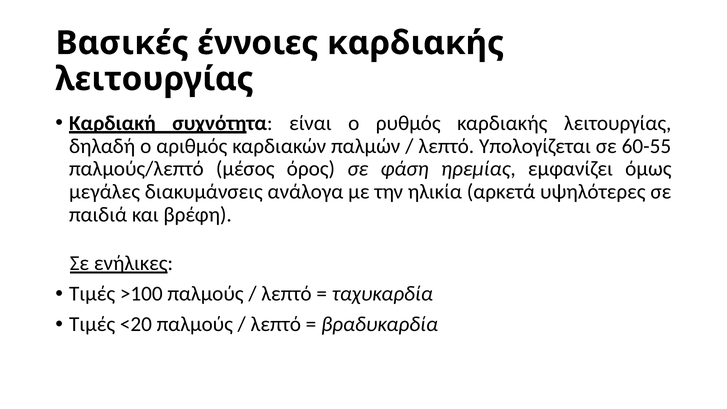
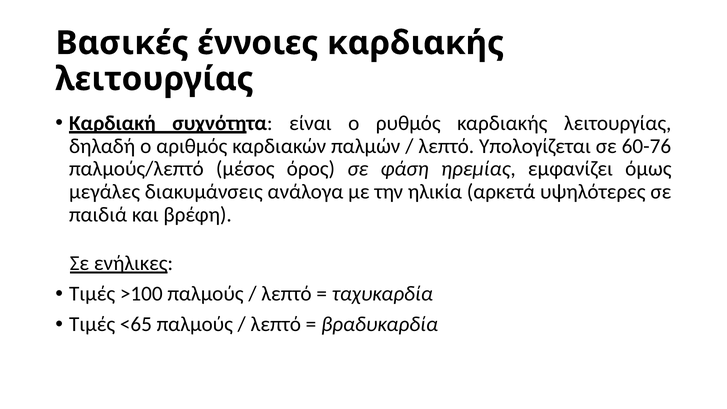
60-55: 60-55 -> 60-76
<20: <20 -> <65
